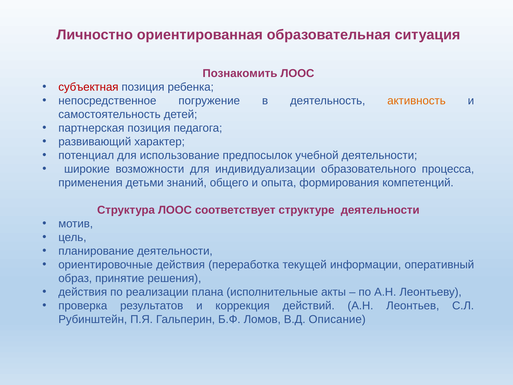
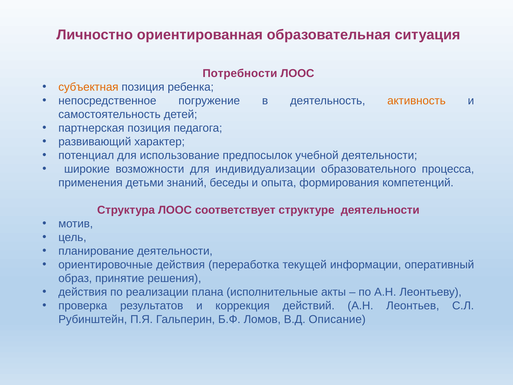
Познакомить: Познакомить -> Потребности
субъектная colour: red -> orange
общего: общего -> беседы
